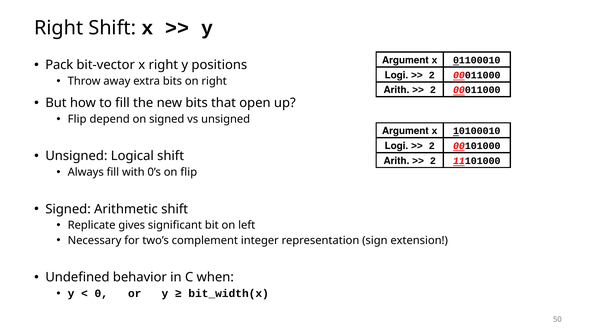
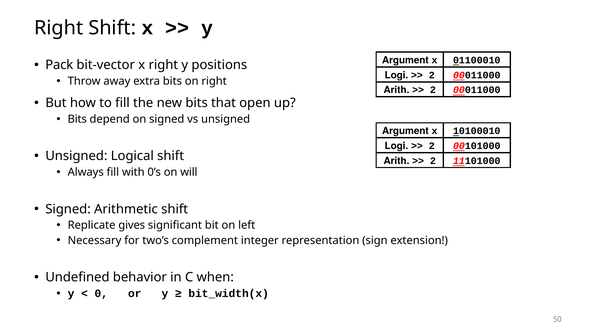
Flip at (77, 119): Flip -> Bits
on flip: flip -> will
